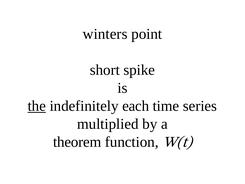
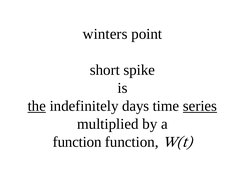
each: each -> days
series underline: none -> present
theorem at (77, 142): theorem -> function
